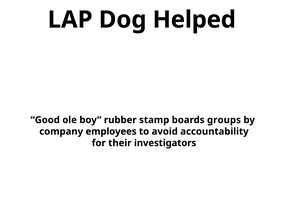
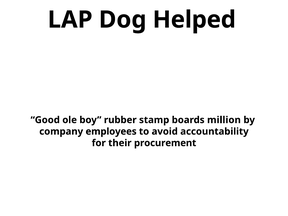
groups: groups -> million
investigators: investigators -> procurement
